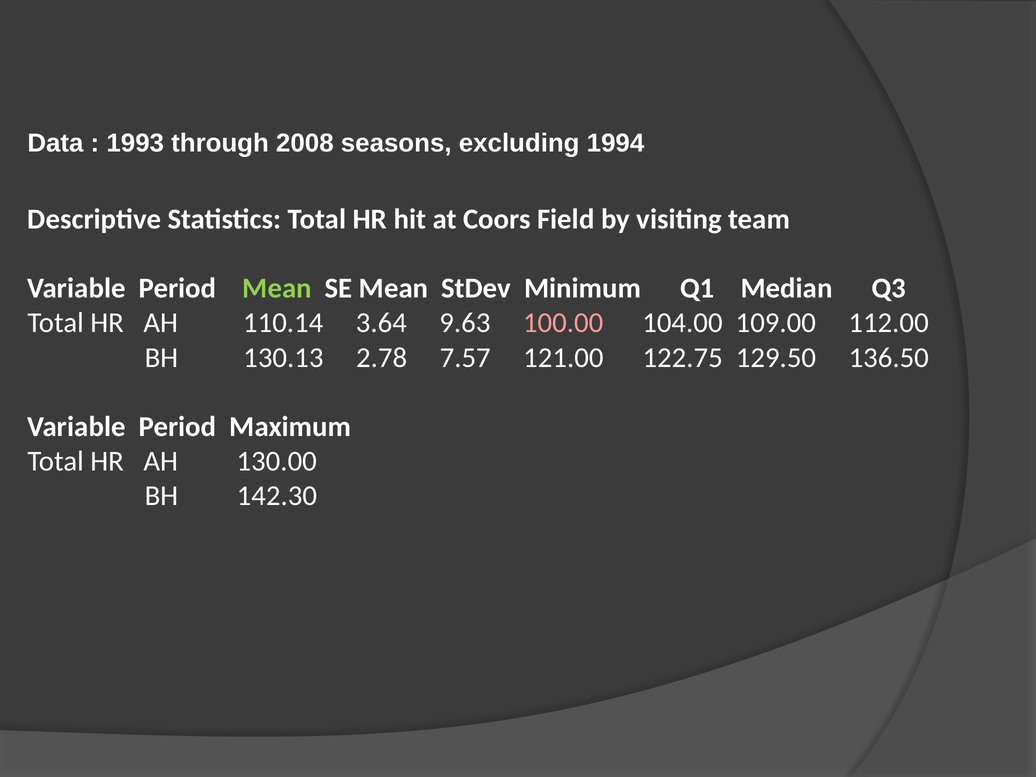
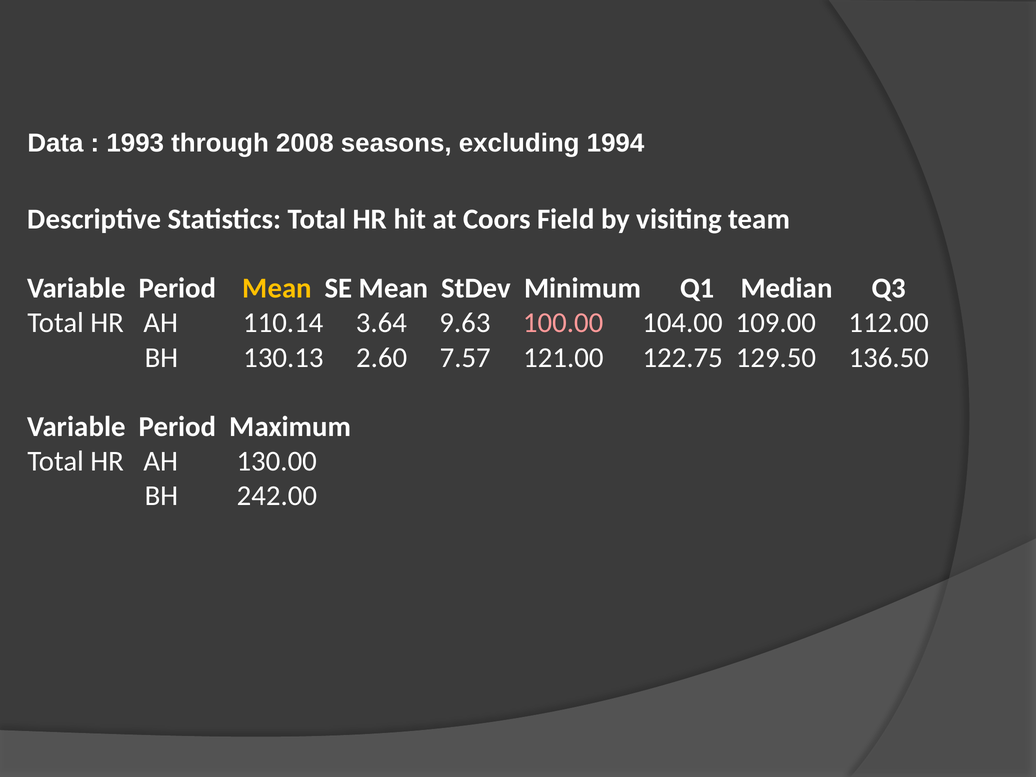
Mean at (277, 288) colour: light green -> yellow
2.78: 2.78 -> 2.60
142.30: 142.30 -> 242.00
